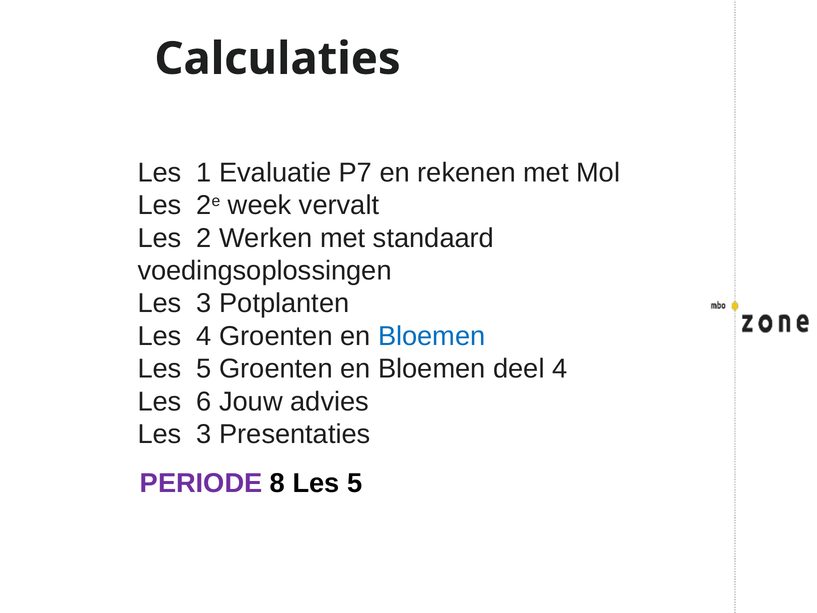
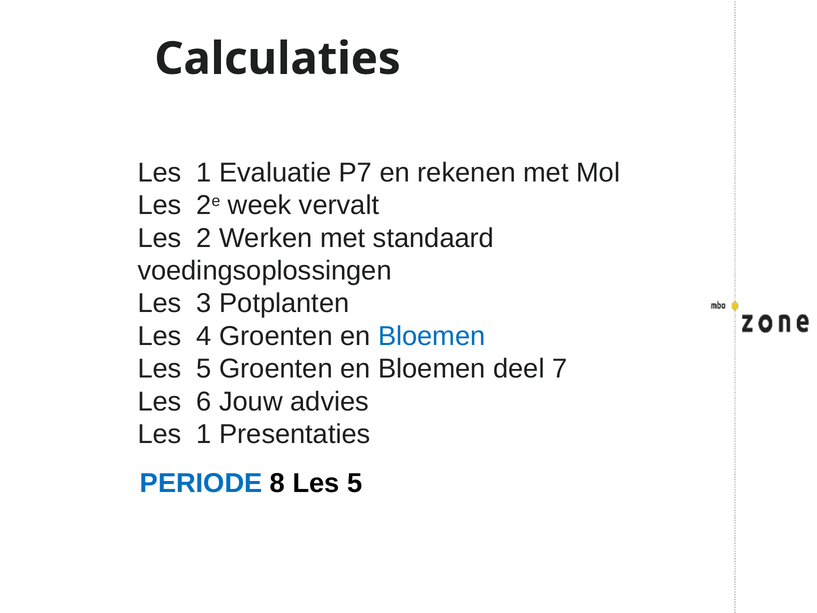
deel 4: 4 -> 7
3 at (204, 434): 3 -> 1
PERIODE colour: purple -> blue
